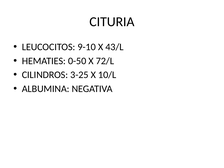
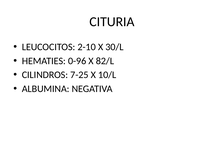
9-10: 9-10 -> 2-10
43/L: 43/L -> 30/L
0-50: 0-50 -> 0-96
72/L: 72/L -> 82/L
3-25: 3-25 -> 7-25
